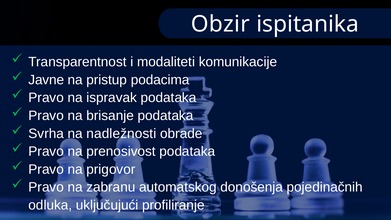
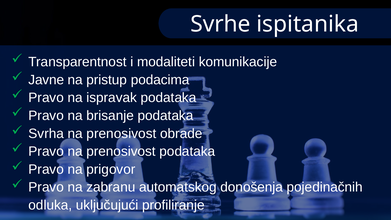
Obzir: Obzir -> Svrhe
nadležnosti at (121, 133): nadležnosti -> prenosivost
